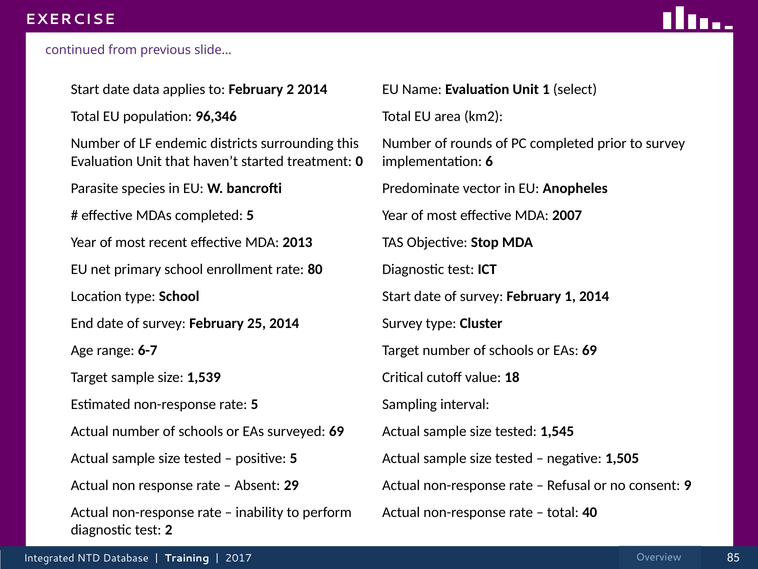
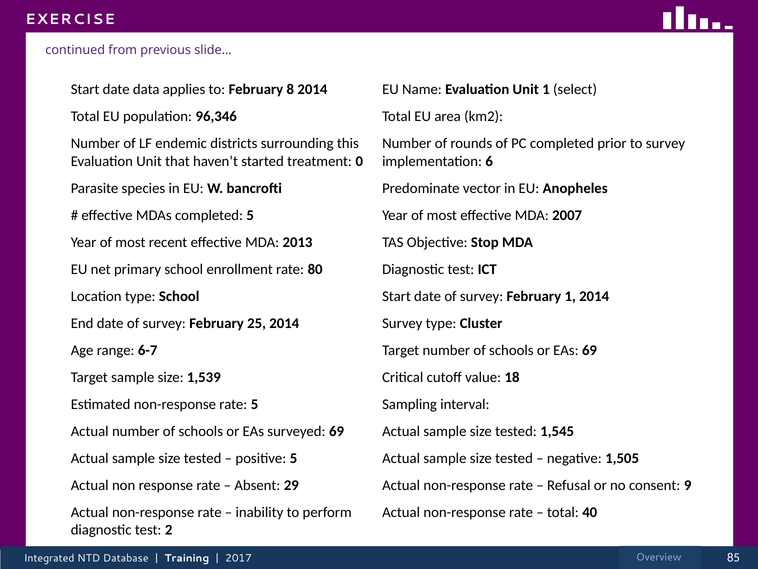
February 2: 2 -> 8
